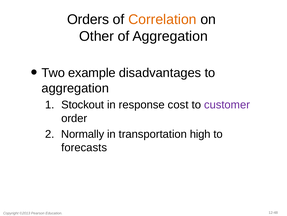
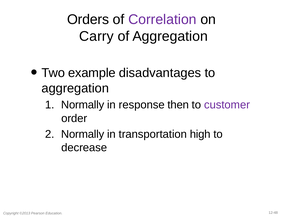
Correlation colour: orange -> purple
Other: Other -> Carry
Stockout at (83, 105): Stockout -> Normally
cost: cost -> then
forecasts: forecasts -> decrease
